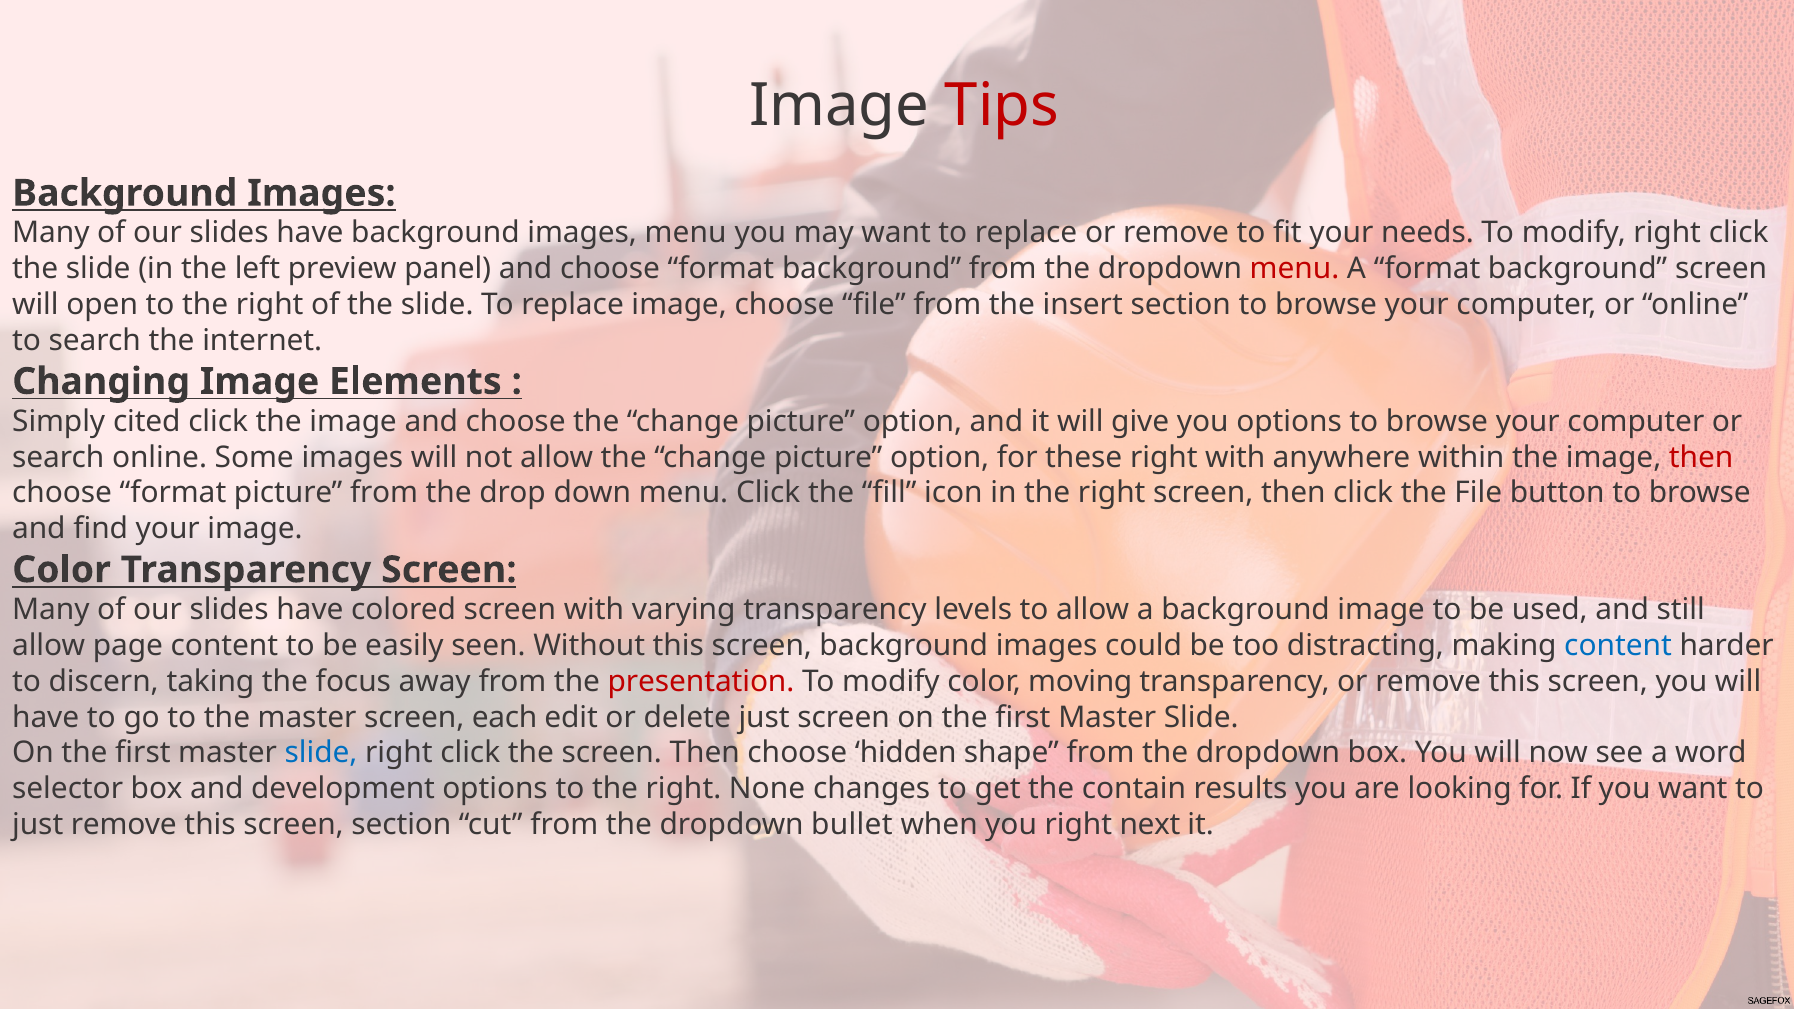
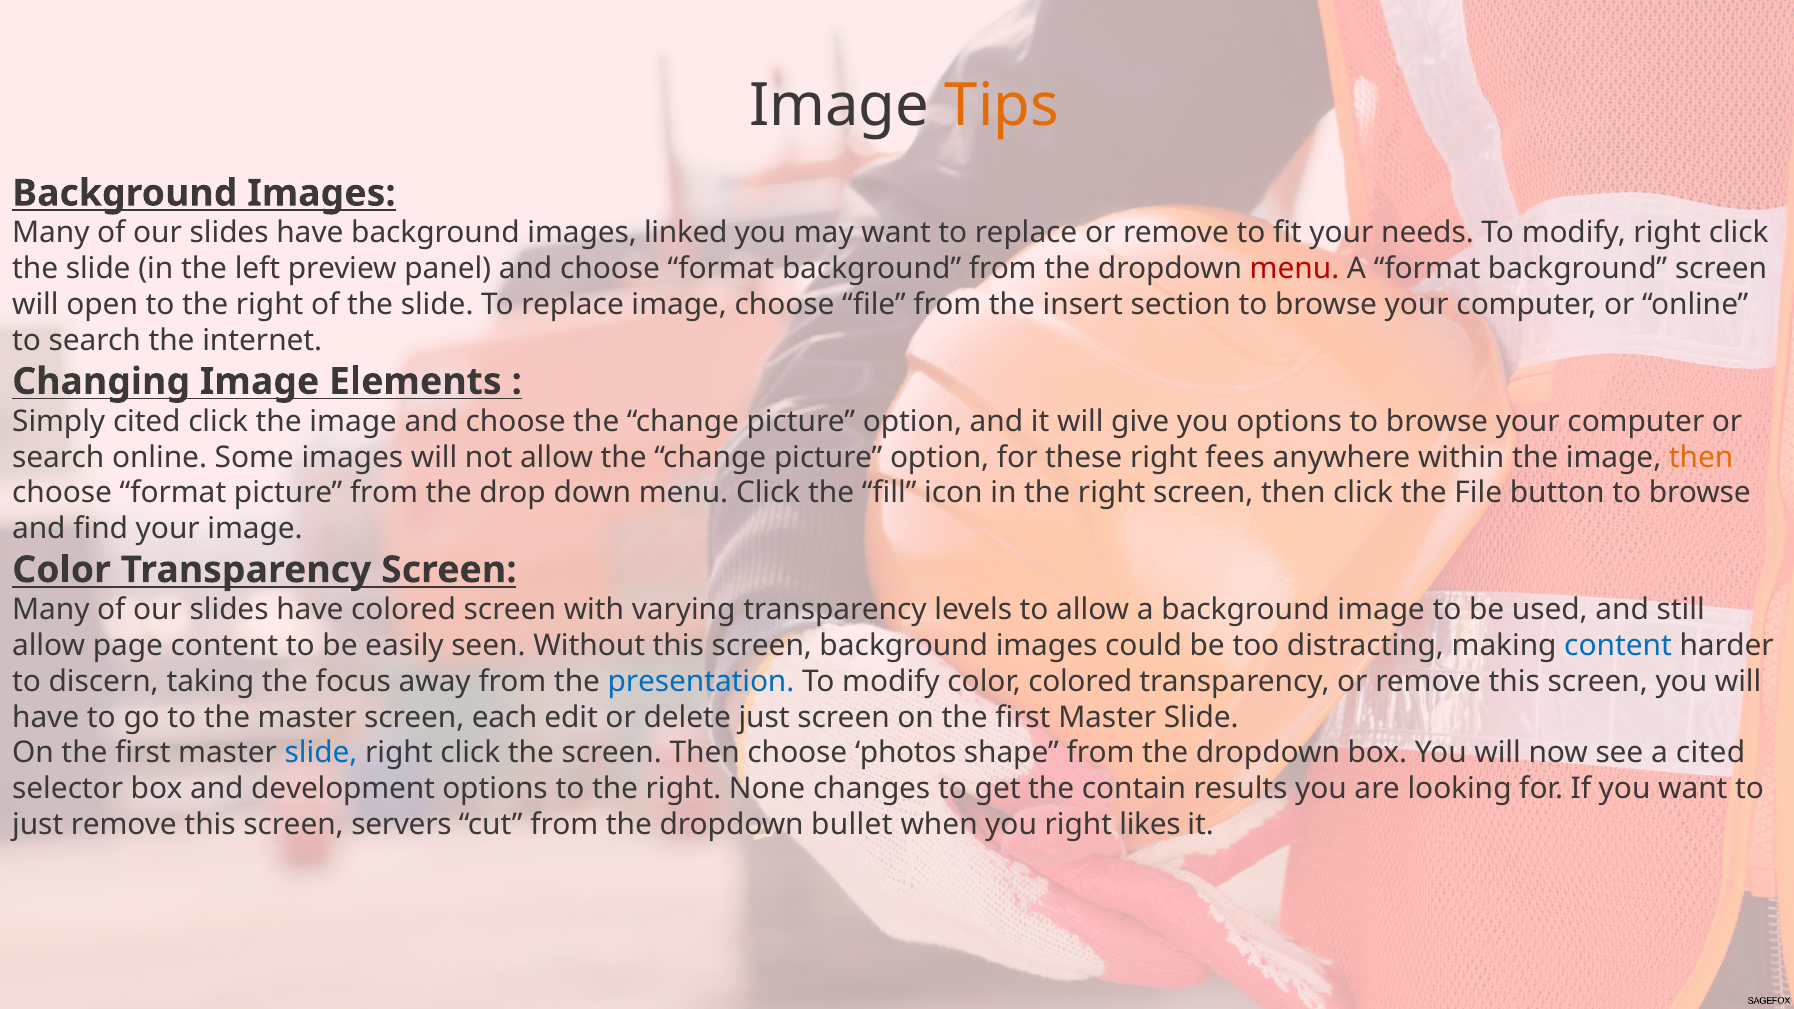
Tips colour: red -> orange
images menu: menu -> linked
right with: with -> fees
then at (1701, 457) colour: red -> orange
presentation colour: red -> blue
color moving: moving -> colored
hidden: hidden -> photos
a word: word -> cited
screen section: section -> servers
next: next -> likes
